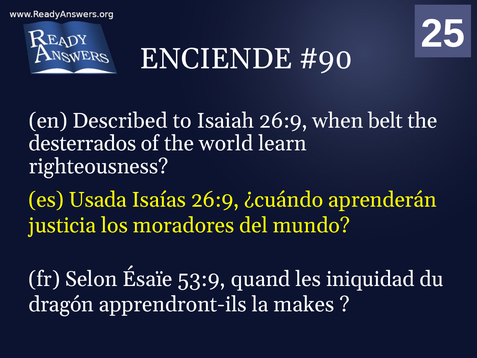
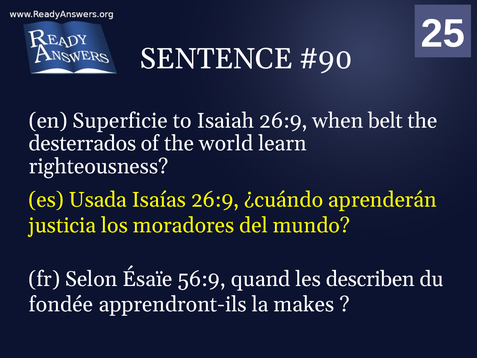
ENCIENDE: ENCIENDE -> SENTENCE
Described: Described -> Superficie
53:9: 53:9 -> 56:9
iniquidad: iniquidad -> describen
dragón: dragón -> fondée
